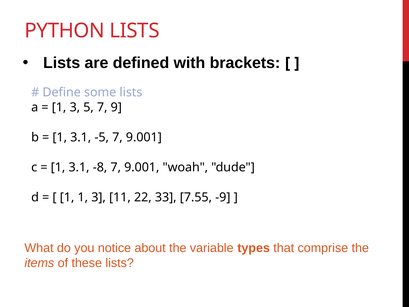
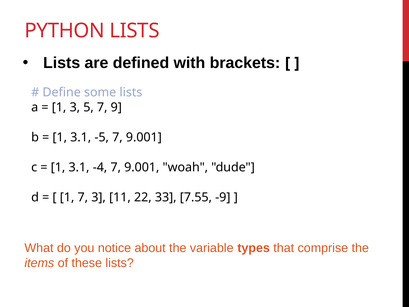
-8: -8 -> -4
1 1: 1 -> 7
